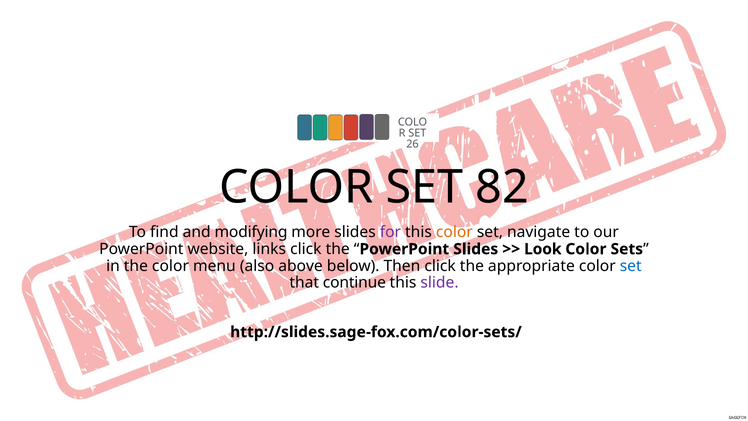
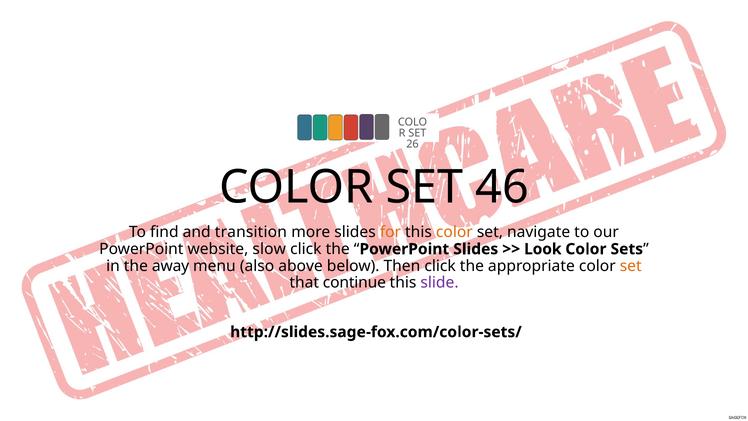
82: 82 -> 46
modifying: modifying -> transition
for colour: purple -> orange
links: links -> slow
the color: color -> away
set at (631, 266) colour: blue -> orange
